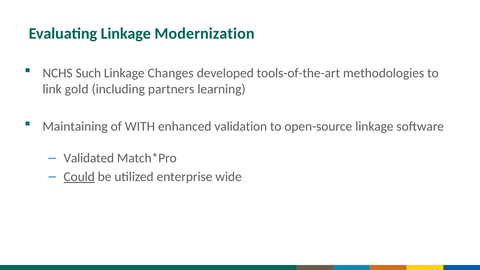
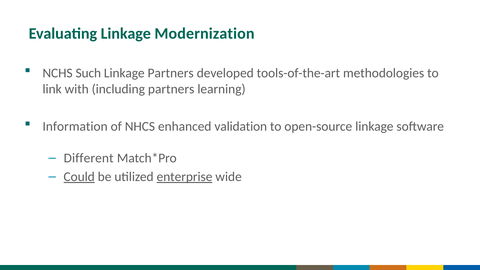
Linkage Changes: Changes -> Partners
gold: gold -> with
Maintaining: Maintaining -> Information
WITH: WITH -> NHCS
Validated: Validated -> Different
enterprise underline: none -> present
